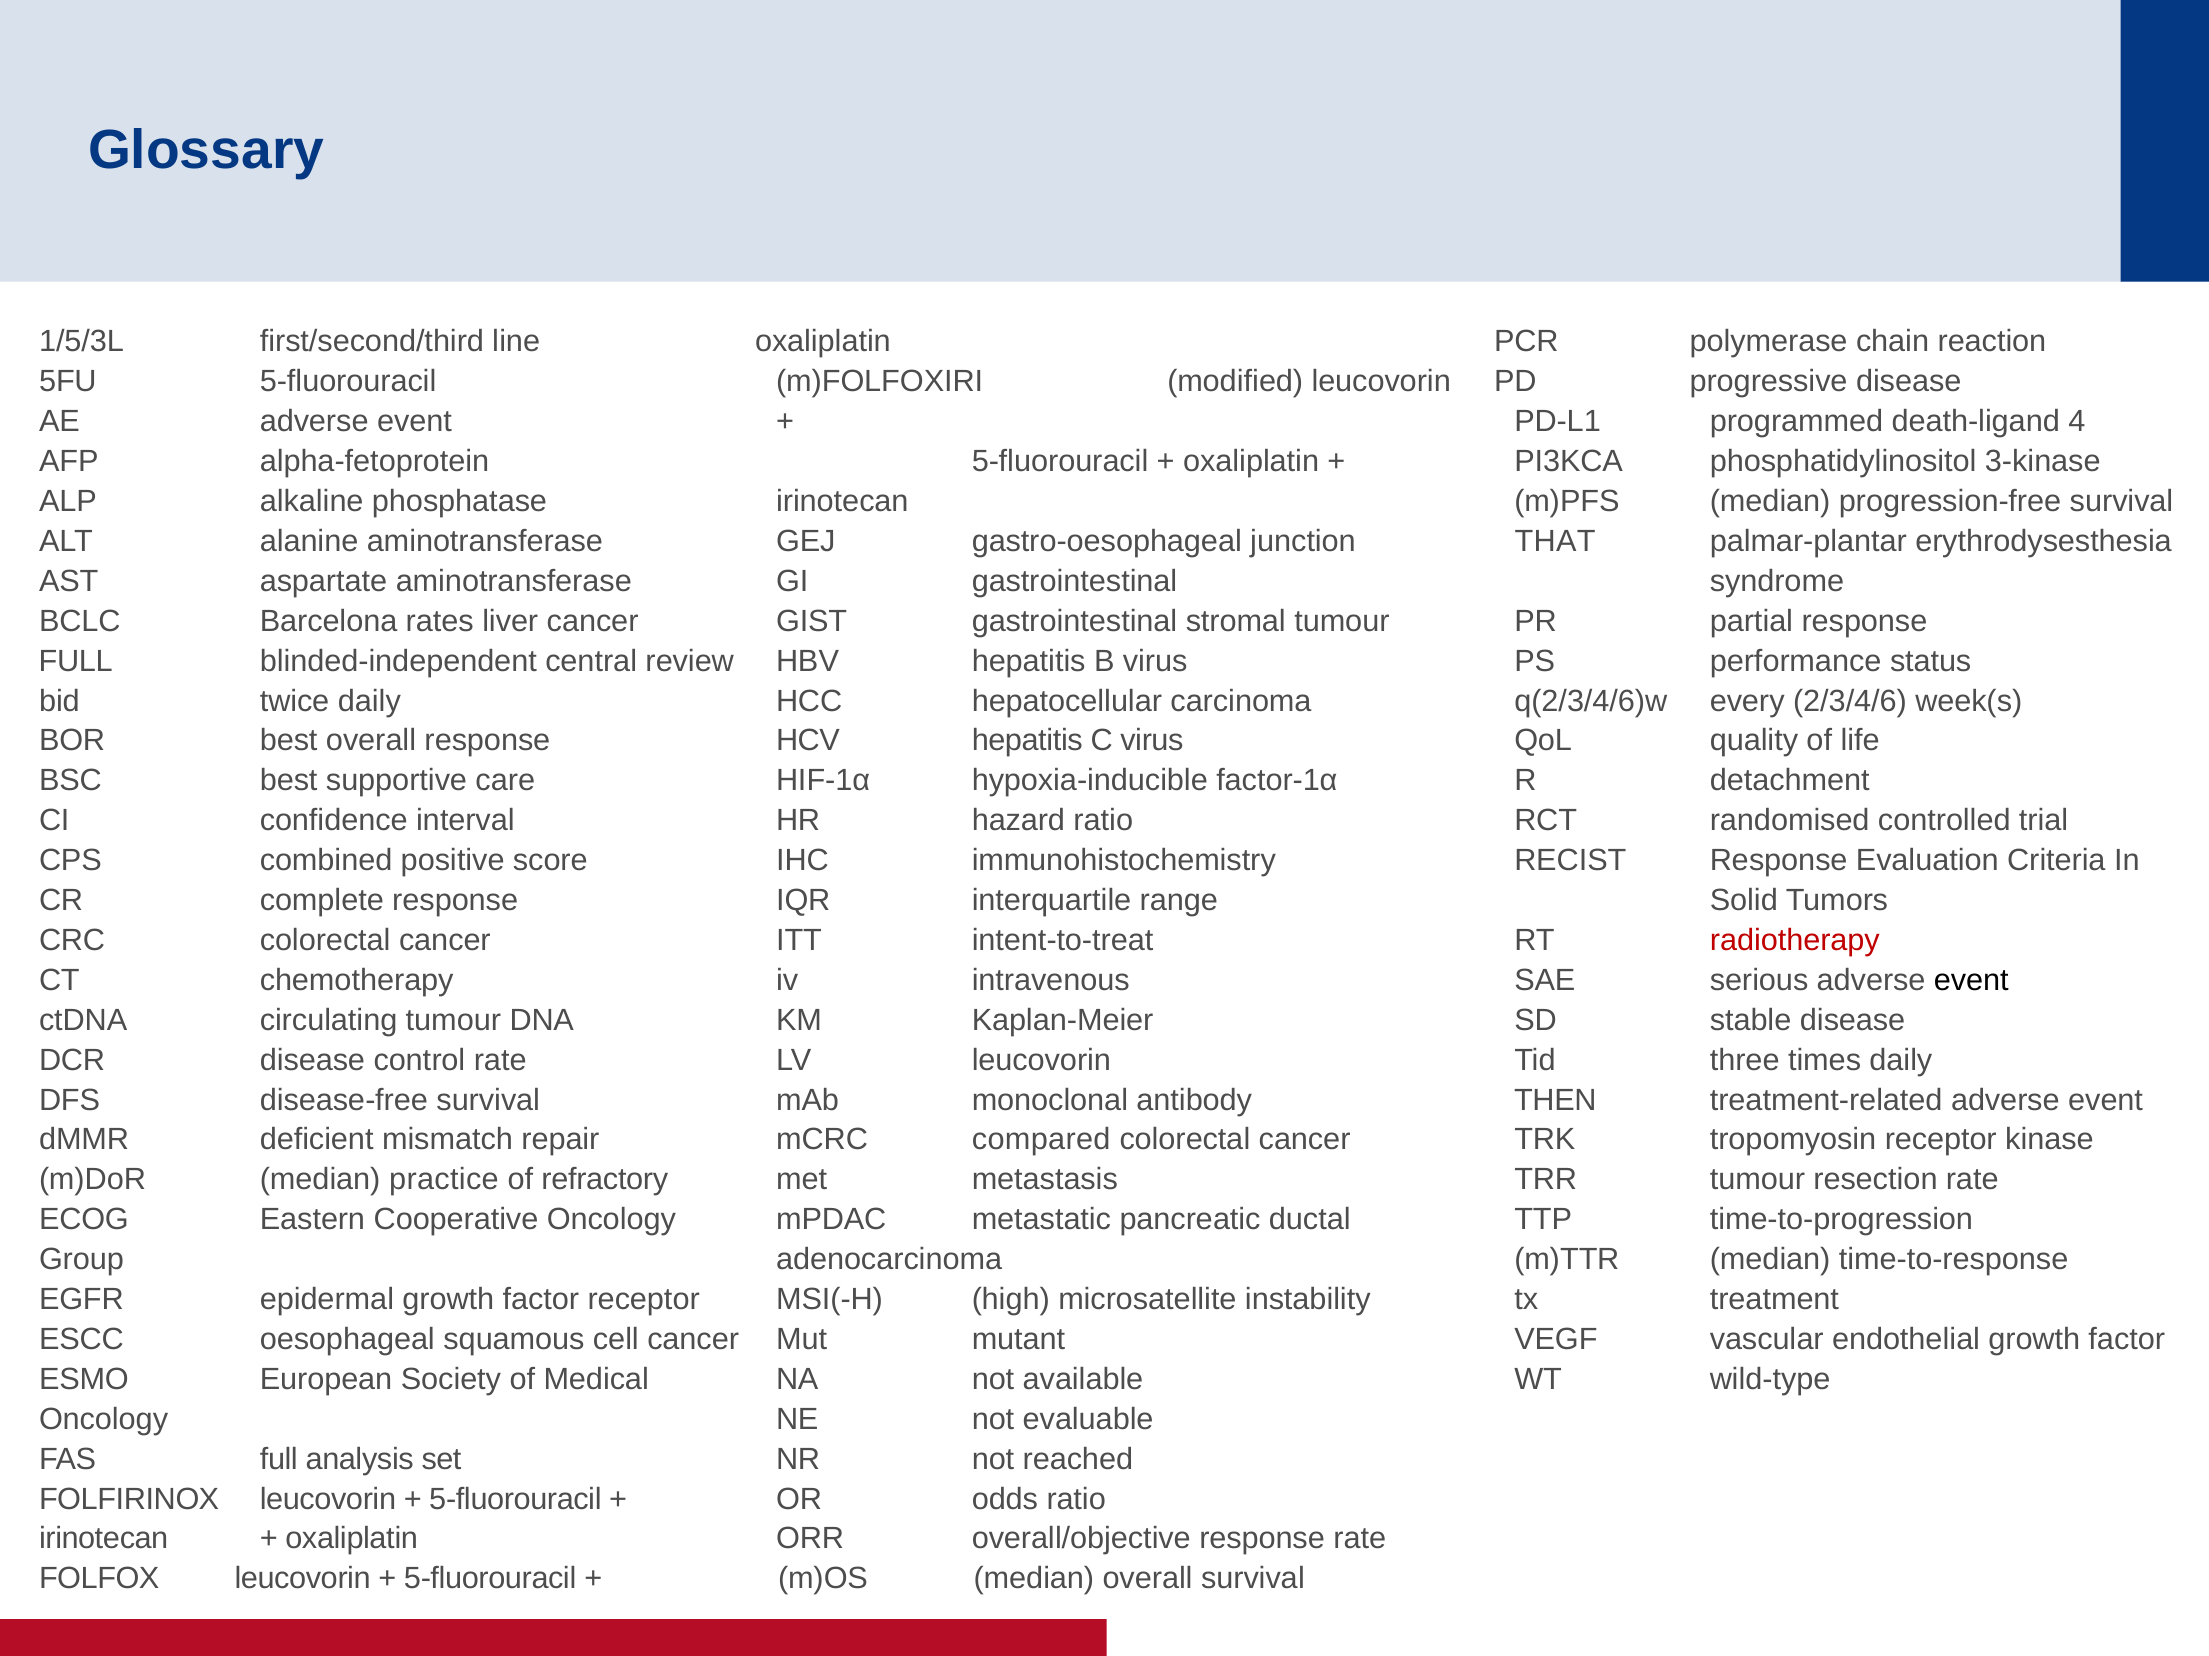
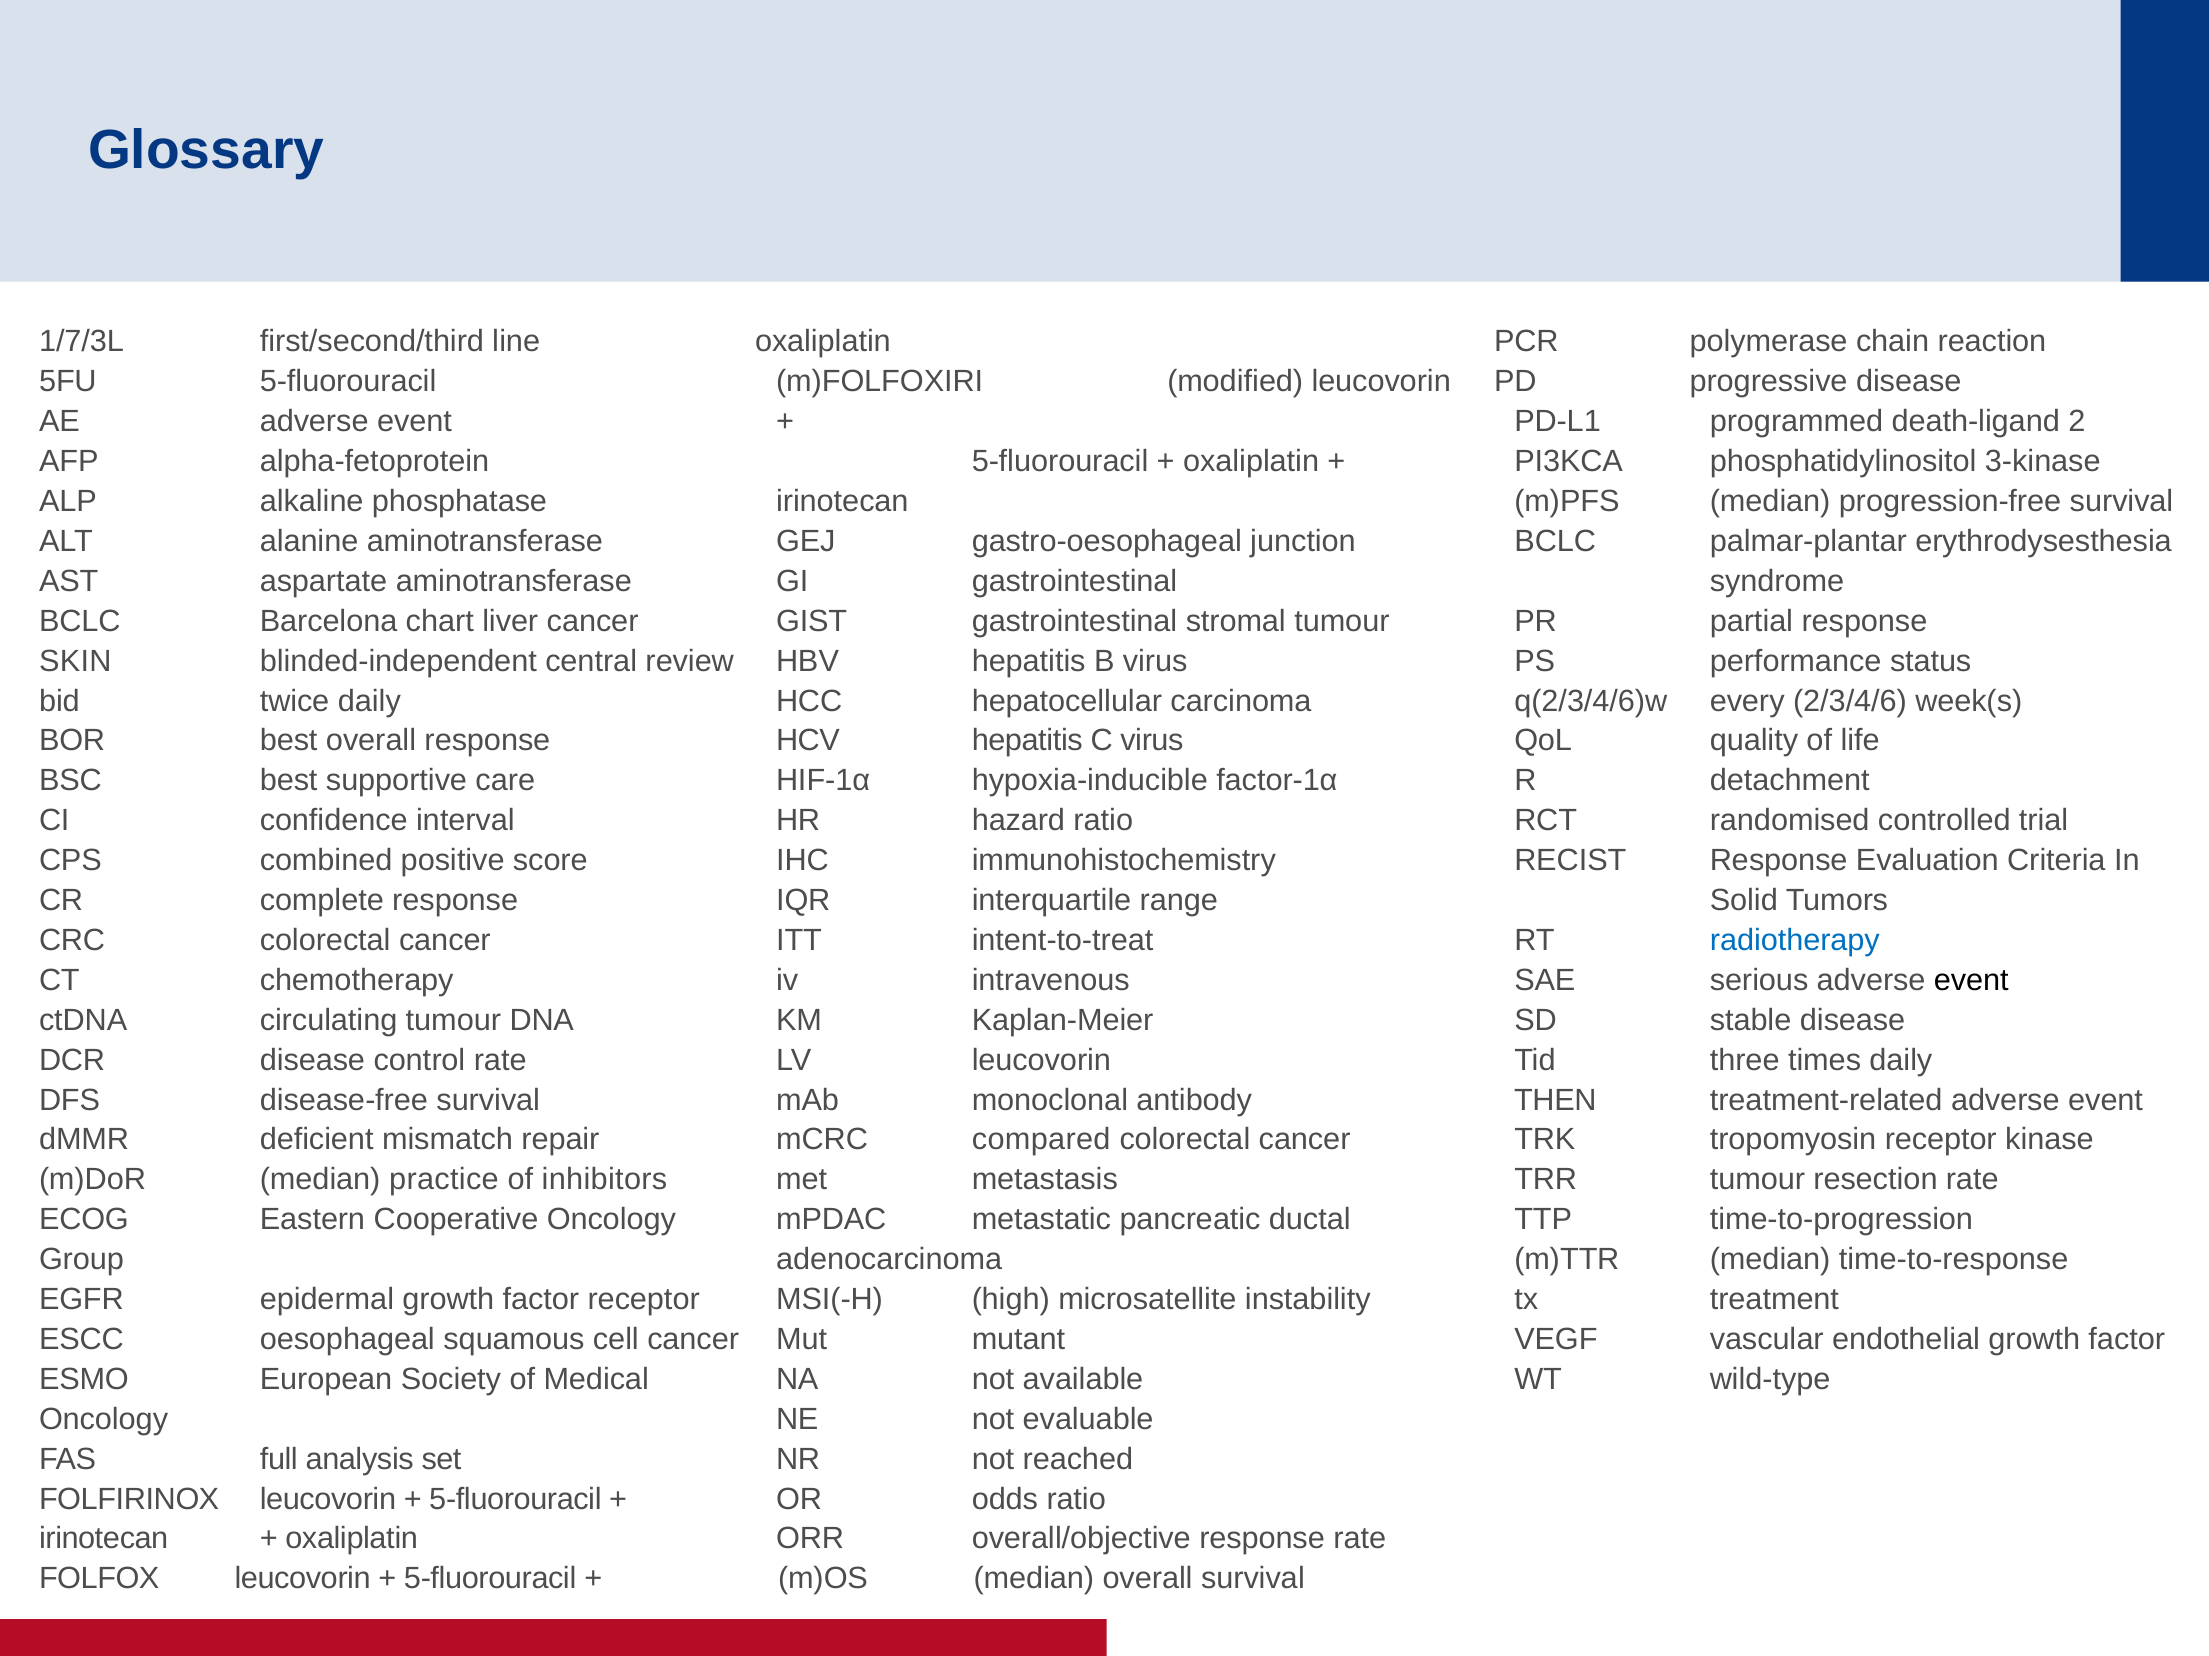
1/5/3L: 1/5/3L -> 1/7/3L
4: 4 -> 2
THAT at (1555, 542): THAT -> BCLC
rates: rates -> chart
FULL at (76, 661): FULL -> SKIN
radiotherapy colour: red -> blue
refractory: refractory -> inhibitors
